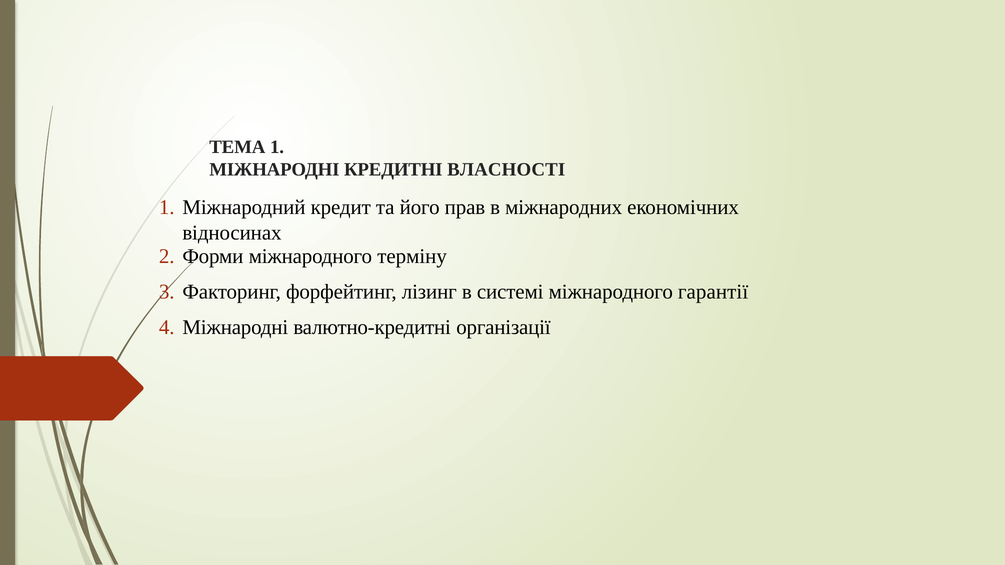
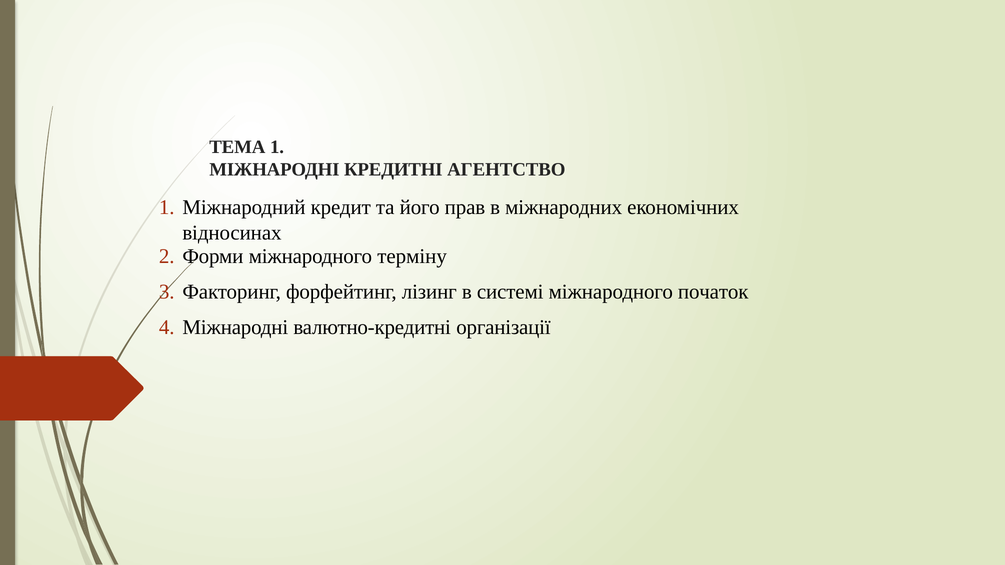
ВЛАСНОСТІ: ВЛАСНОСТІ -> АГЕНТСТВО
гарантії: гарантії -> початок
